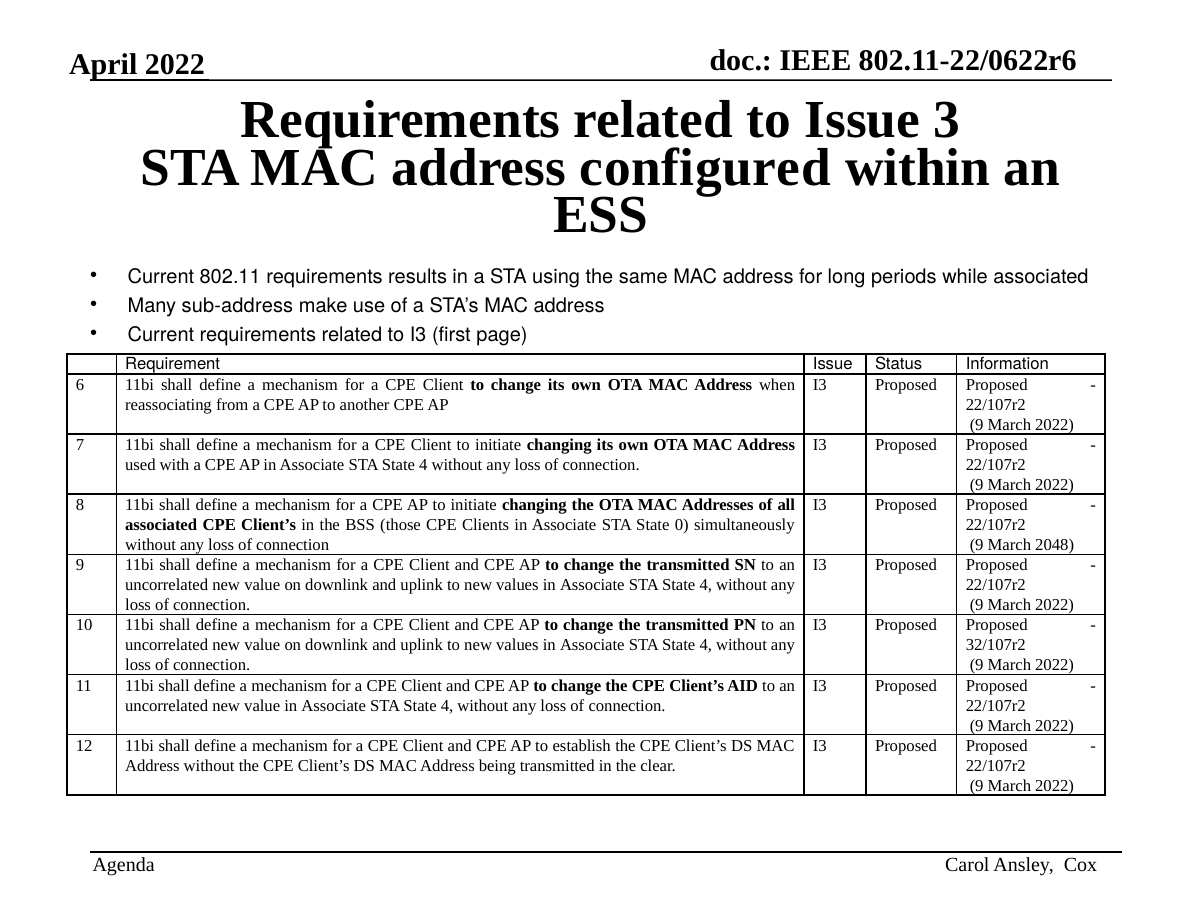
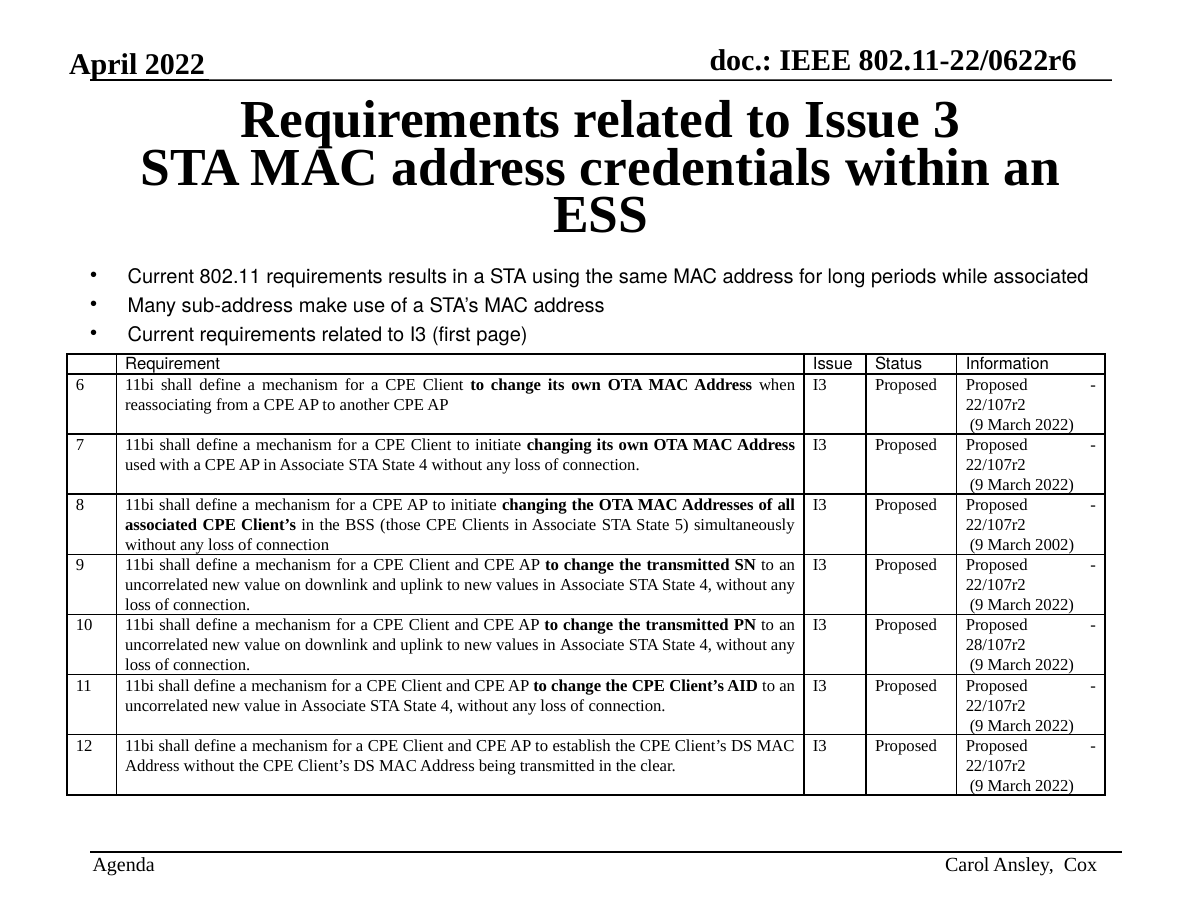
configured: configured -> credentials
0: 0 -> 5
2048: 2048 -> 2002
32/107r2: 32/107r2 -> 28/107r2
